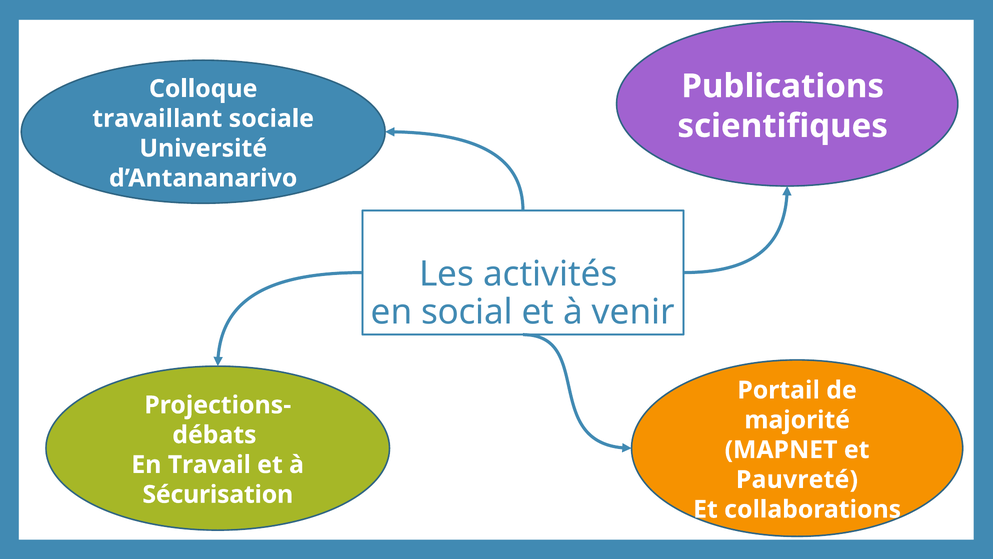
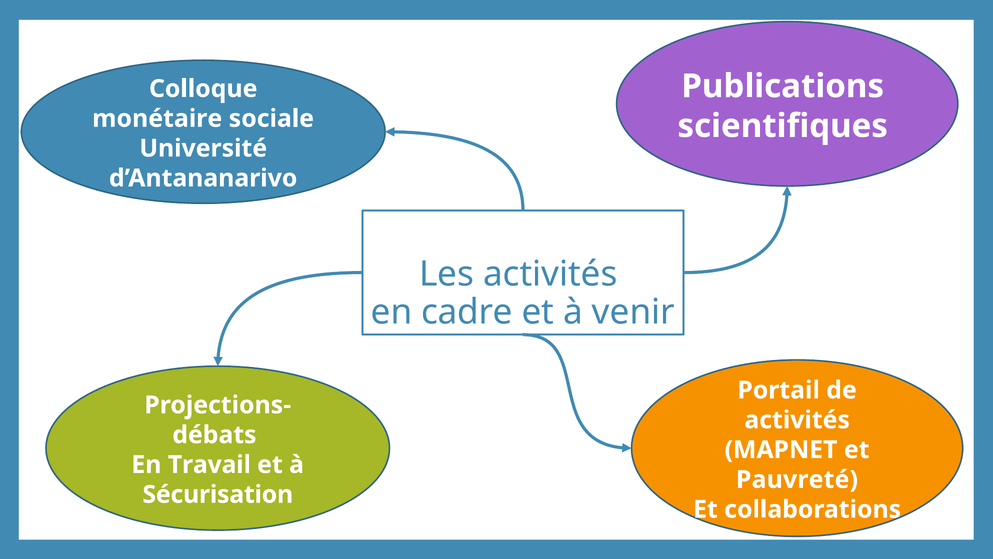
travaillant: travaillant -> monétaire
social: social -> cadre
majorité at (797, 420): majorité -> activités
